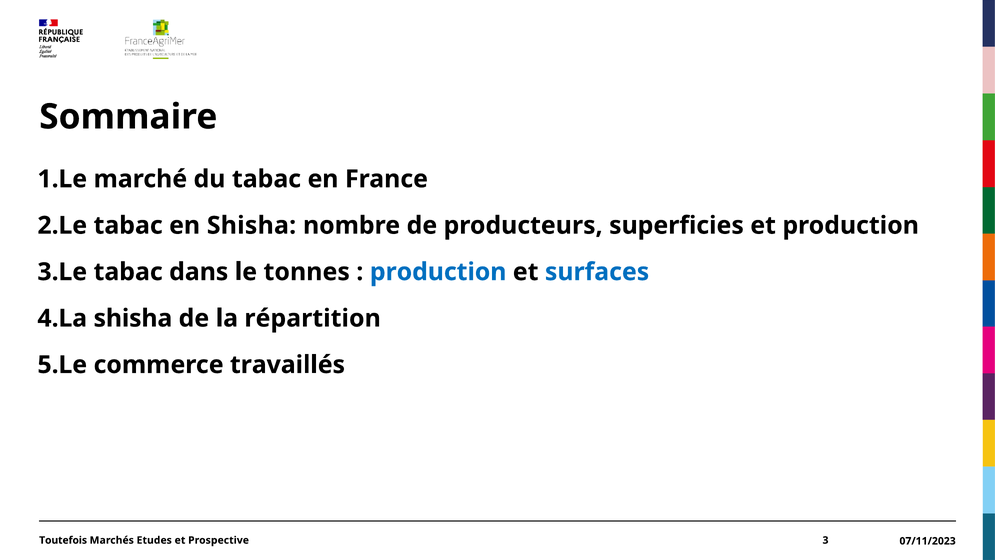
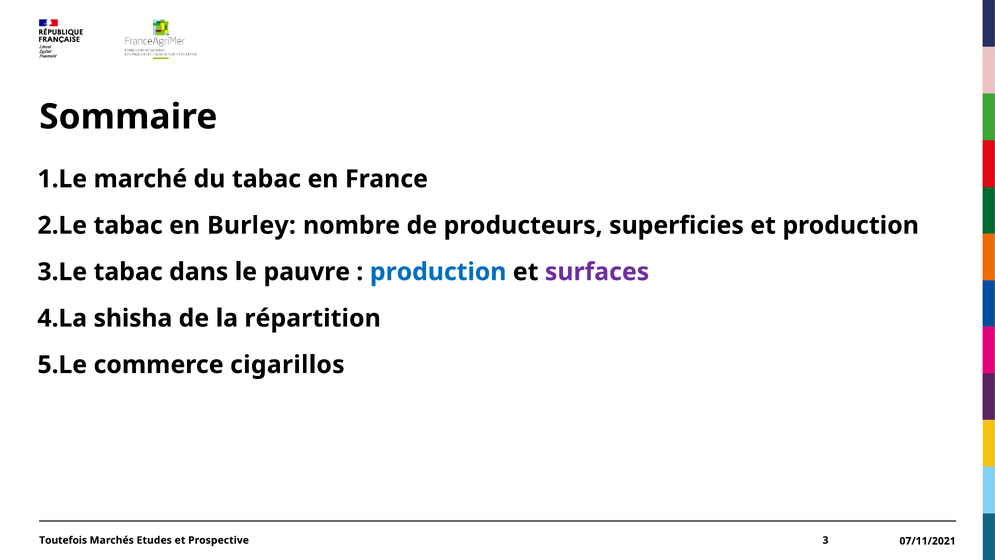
en Shisha: Shisha -> Burley
tonnes: tonnes -> pauvre
surfaces colour: blue -> purple
travaillés: travaillés -> cigarillos
07/11/2023: 07/11/2023 -> 07/11/2021
